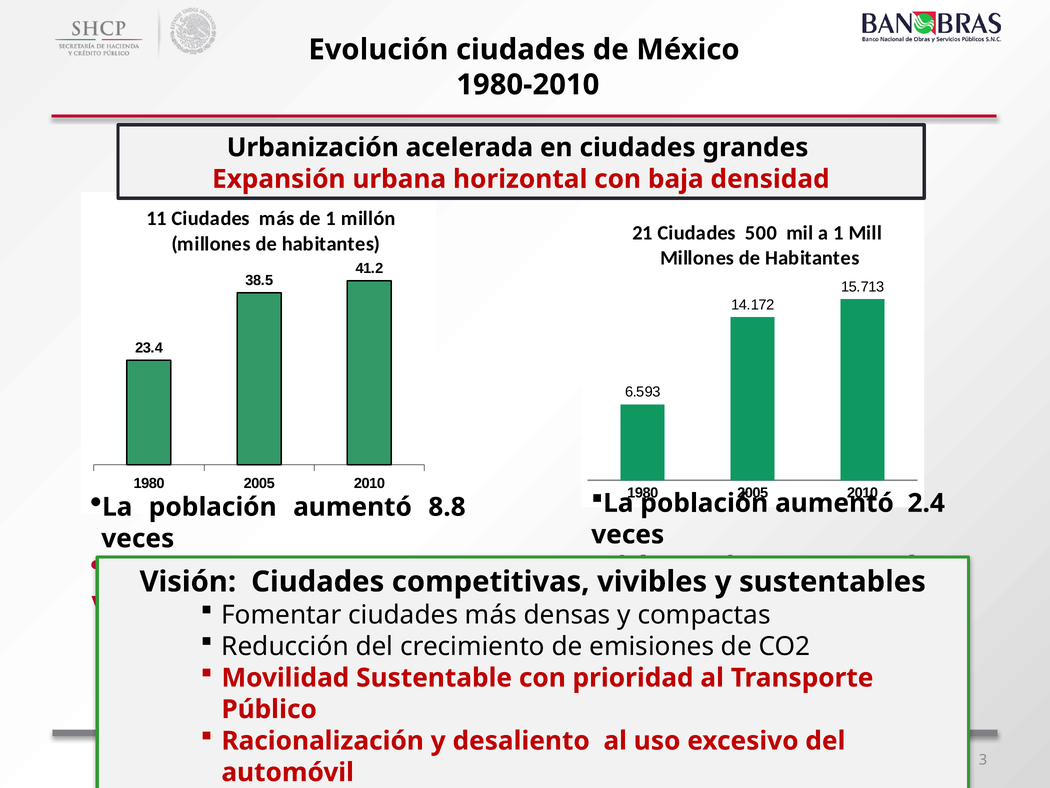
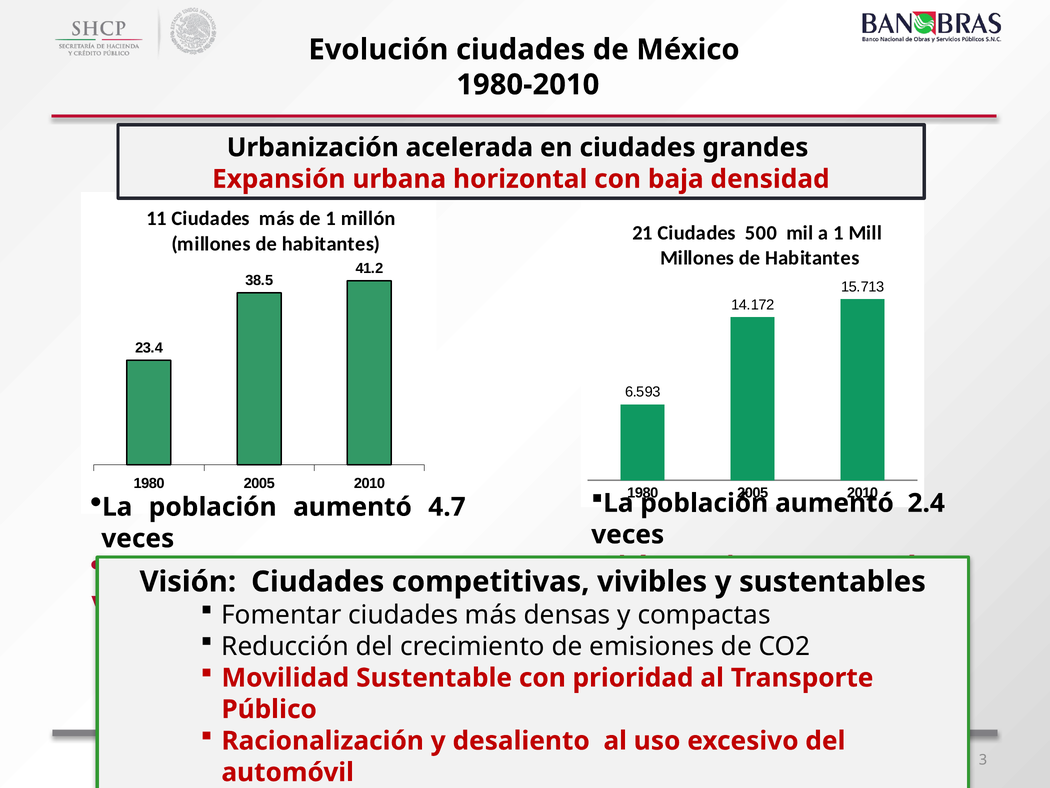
8.8: 8.8 -> 4.7
